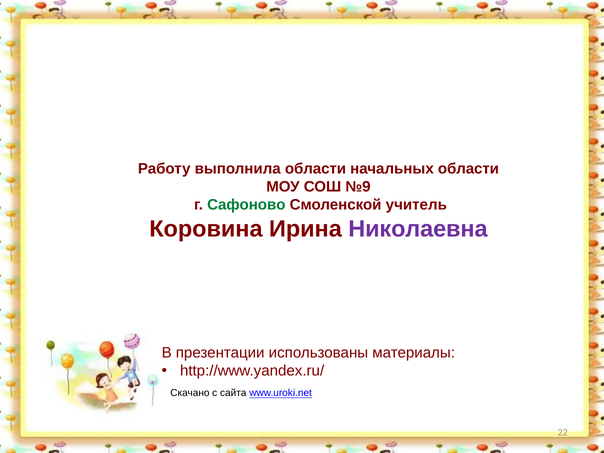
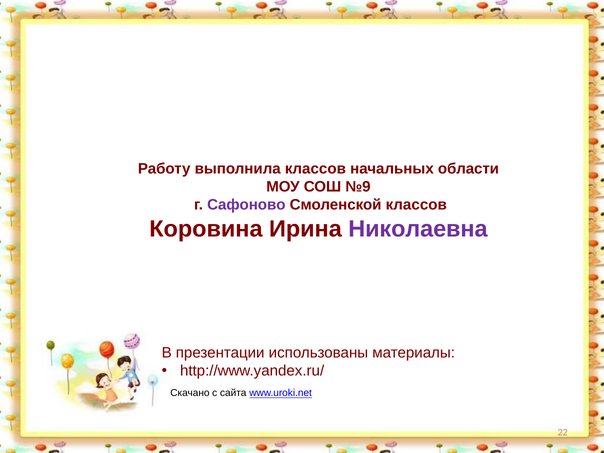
выполнила области: области -> классов
Сафоново colour: green -> purple
Смоленской учитель: учитель -> классов
